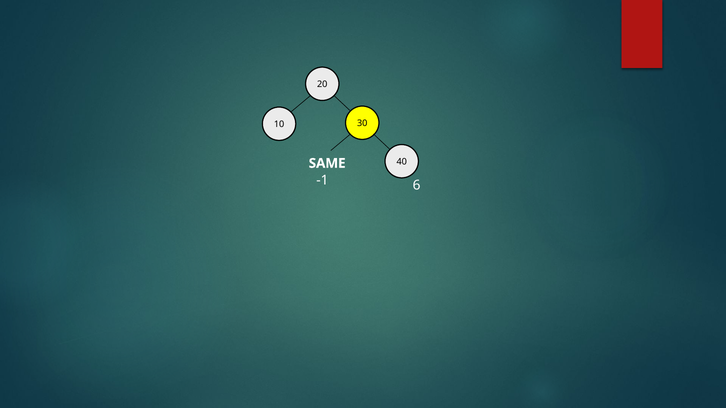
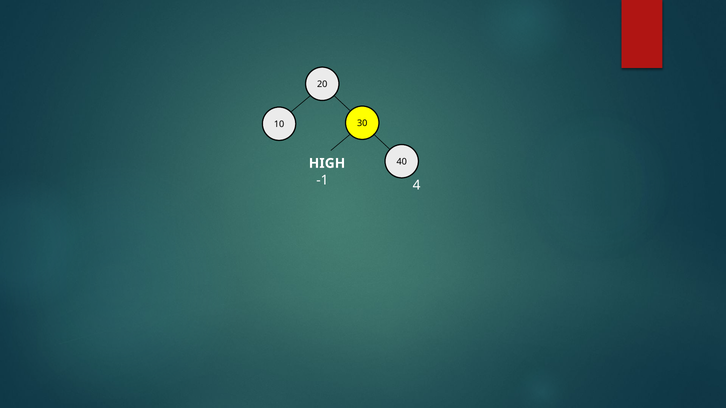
SAME: SAME -> HIGH
6: 6 -> 4
